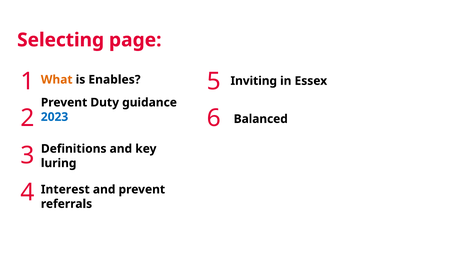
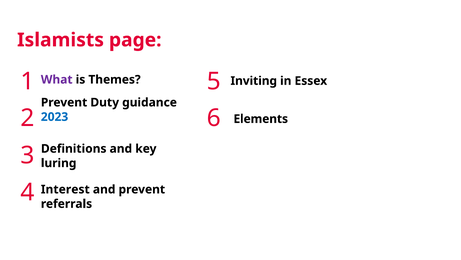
Selecting: Selecting -> Islamists
What colour: orange -> purple
Enables: Enables -> Themes
Balanced: Balanced -> Elements
